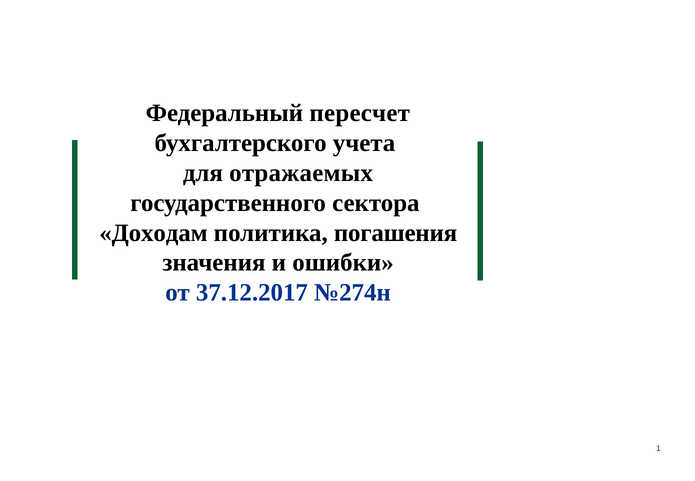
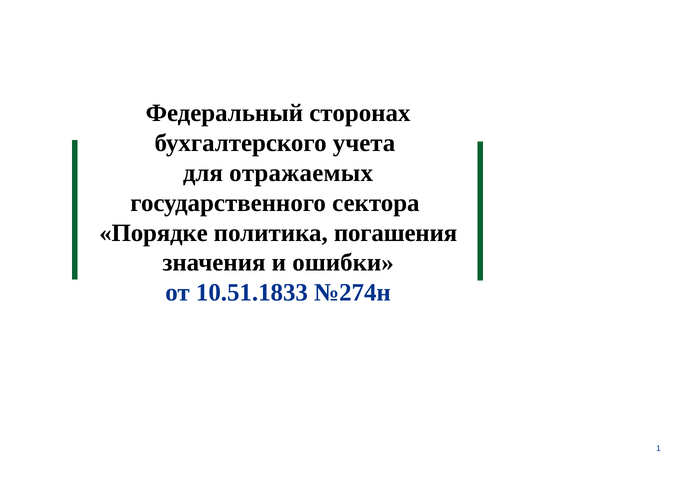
пересчет: пересчет -> сторонах
Доходам: Доходам -> Порядке
37.12.2017: 37.12.2017 -> 10.51.1833
